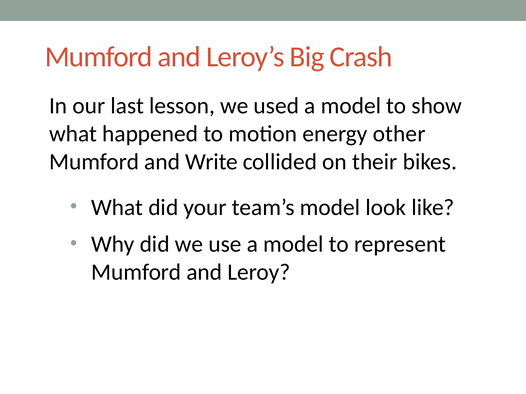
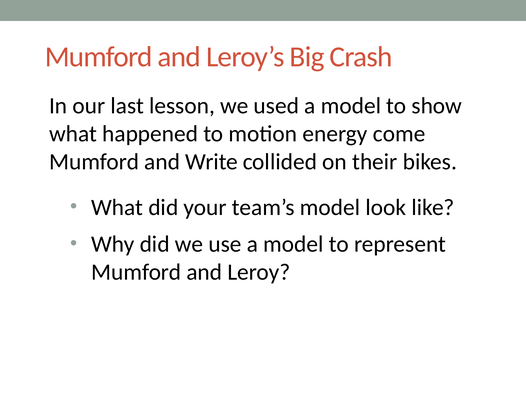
other: other -> come
